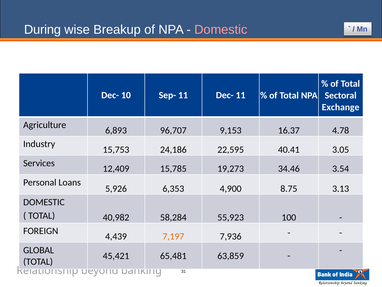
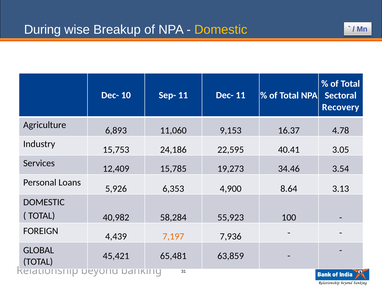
Domestic at (221, 29) colour: pink -> yellow
Exchange: Exchange -> Recovery
96,707: 96,707 -> 11,060
8.75: 8.75 -> 8.64
